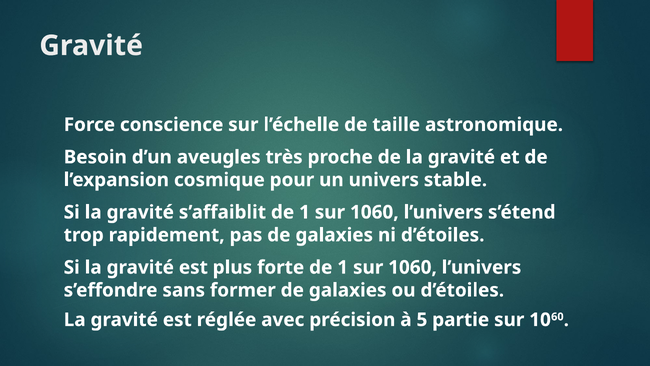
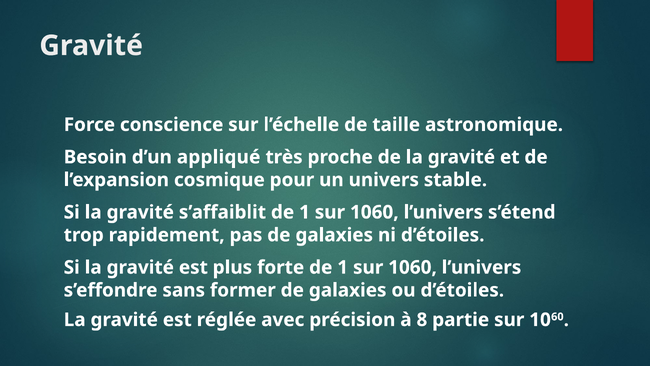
aveugles: aveugles -> appliqué
5: 5 -> 8
